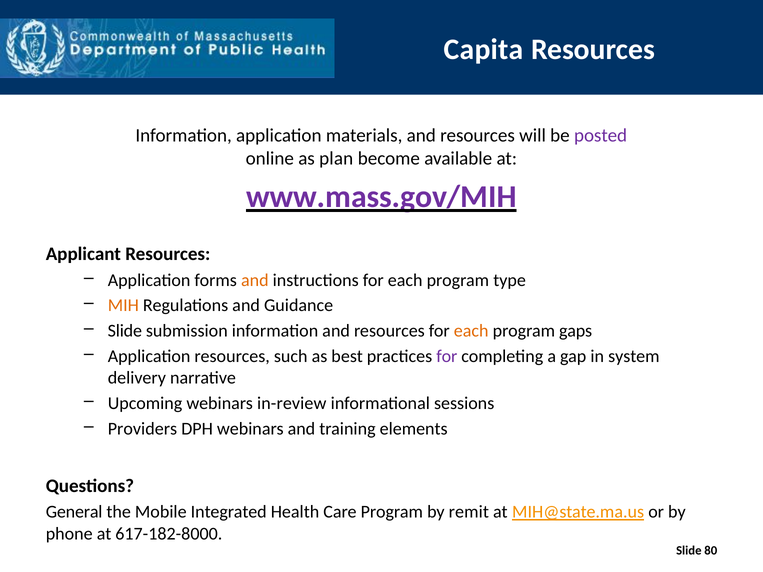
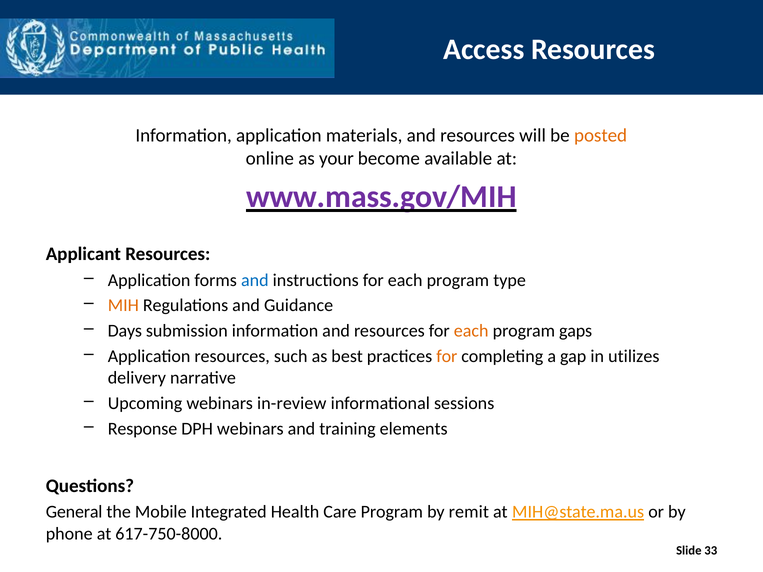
Capita: Capita -> Access
posted colour: purple -> orange
plan: plan -> your
and at (255, 280) colour: orange -> blue
Slide at (125, 331): Slide -> Days
for at (447, 357) colour: purple -> orange
system: system -> utilizes
Providers: Providers -> Response
617-182-8000: 617-182-8000 -> 617-750-8000
80: 80 -> 33
